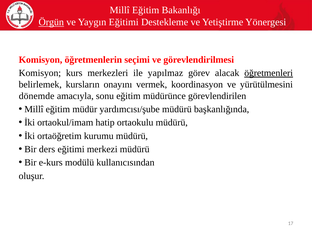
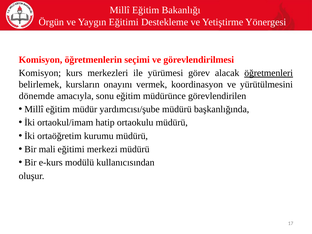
Örgün underline: present -> none
yapılmaz: yapılmaz -> yürümesi
ders: ders -> mali
